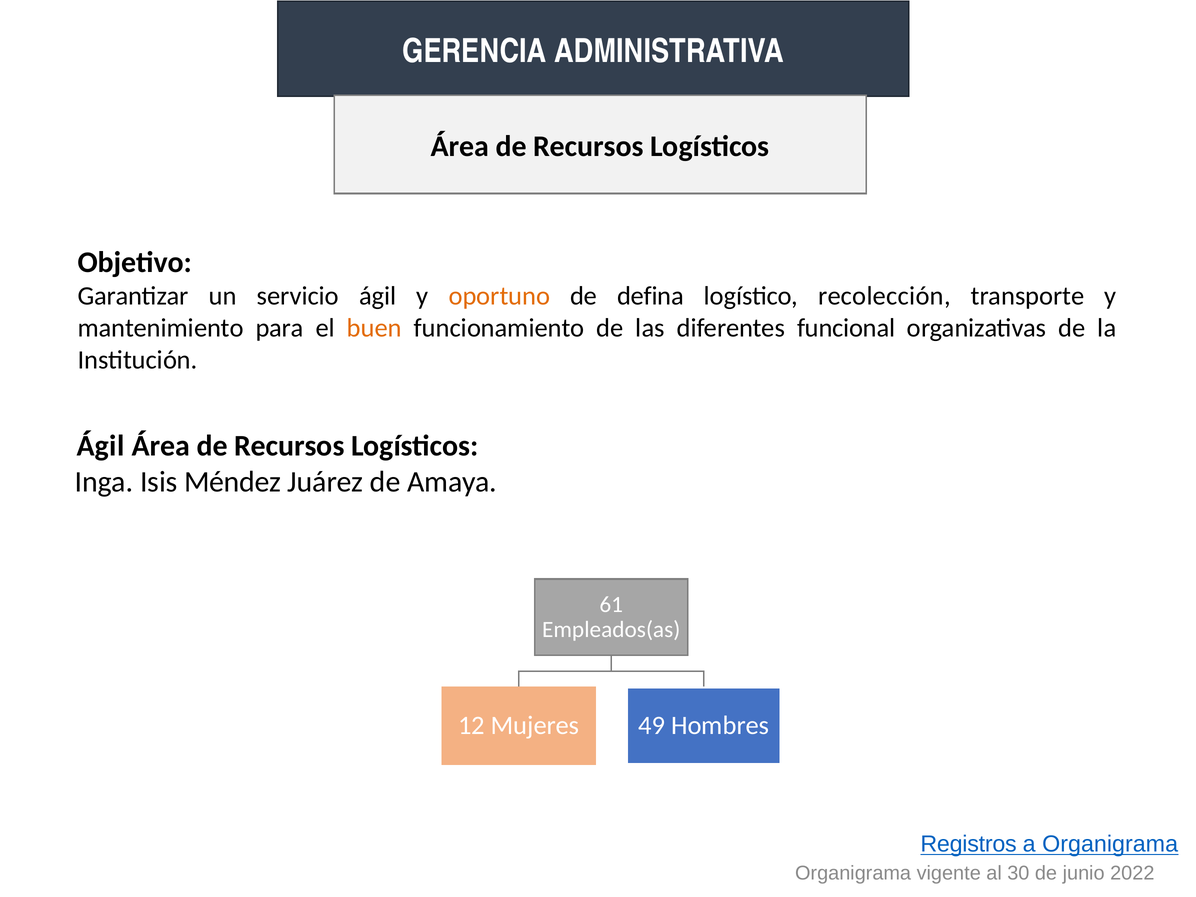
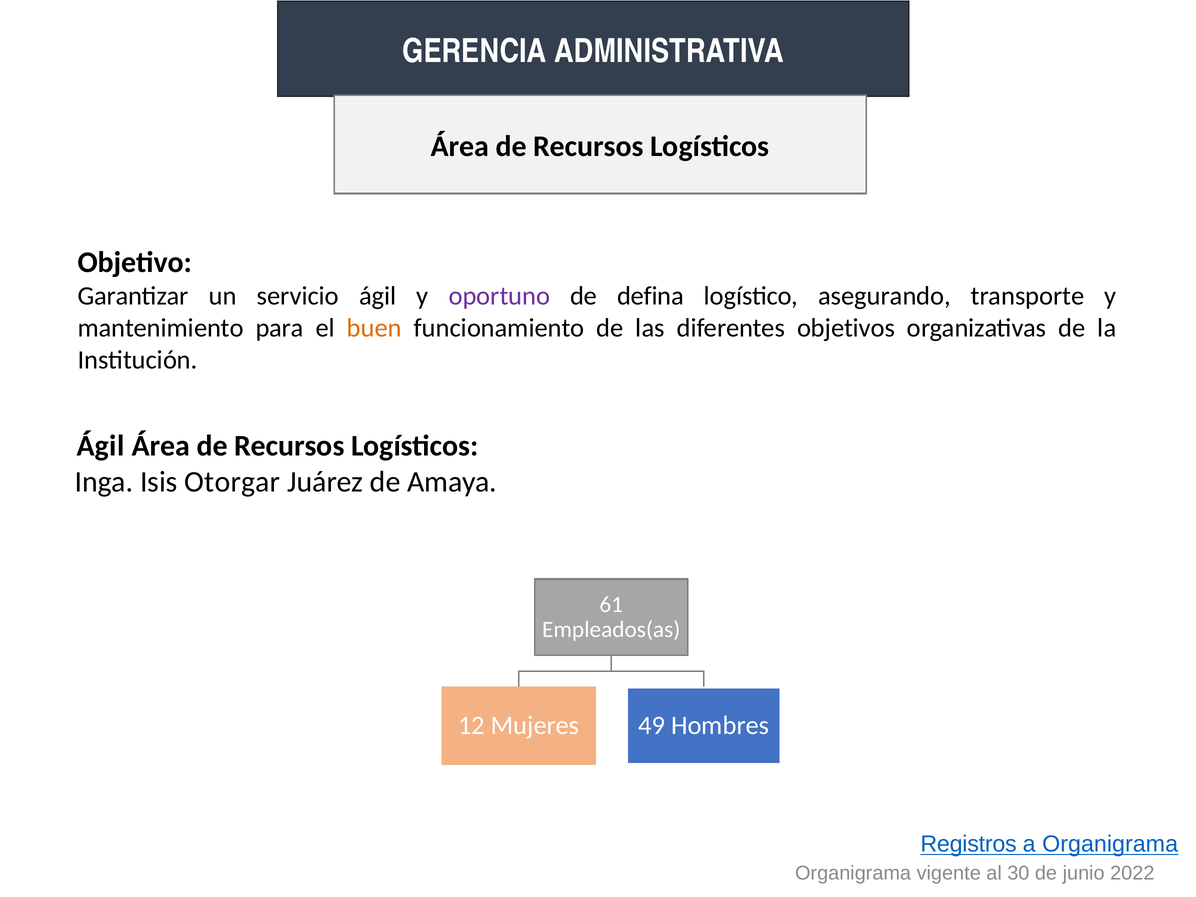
oportuno colour: orange -> purple
recolección: recolección -> asegurando
funcional: funcional -> objetivos
Méndez: Méndez -> Otorgar
